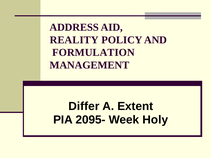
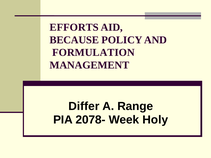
ADDRESS: ADDRESS -> EFFORTS
REALITY: REALITY -> BECAUSE
Extent: Extent -> Range
2095-: 2095- -> 2078-
